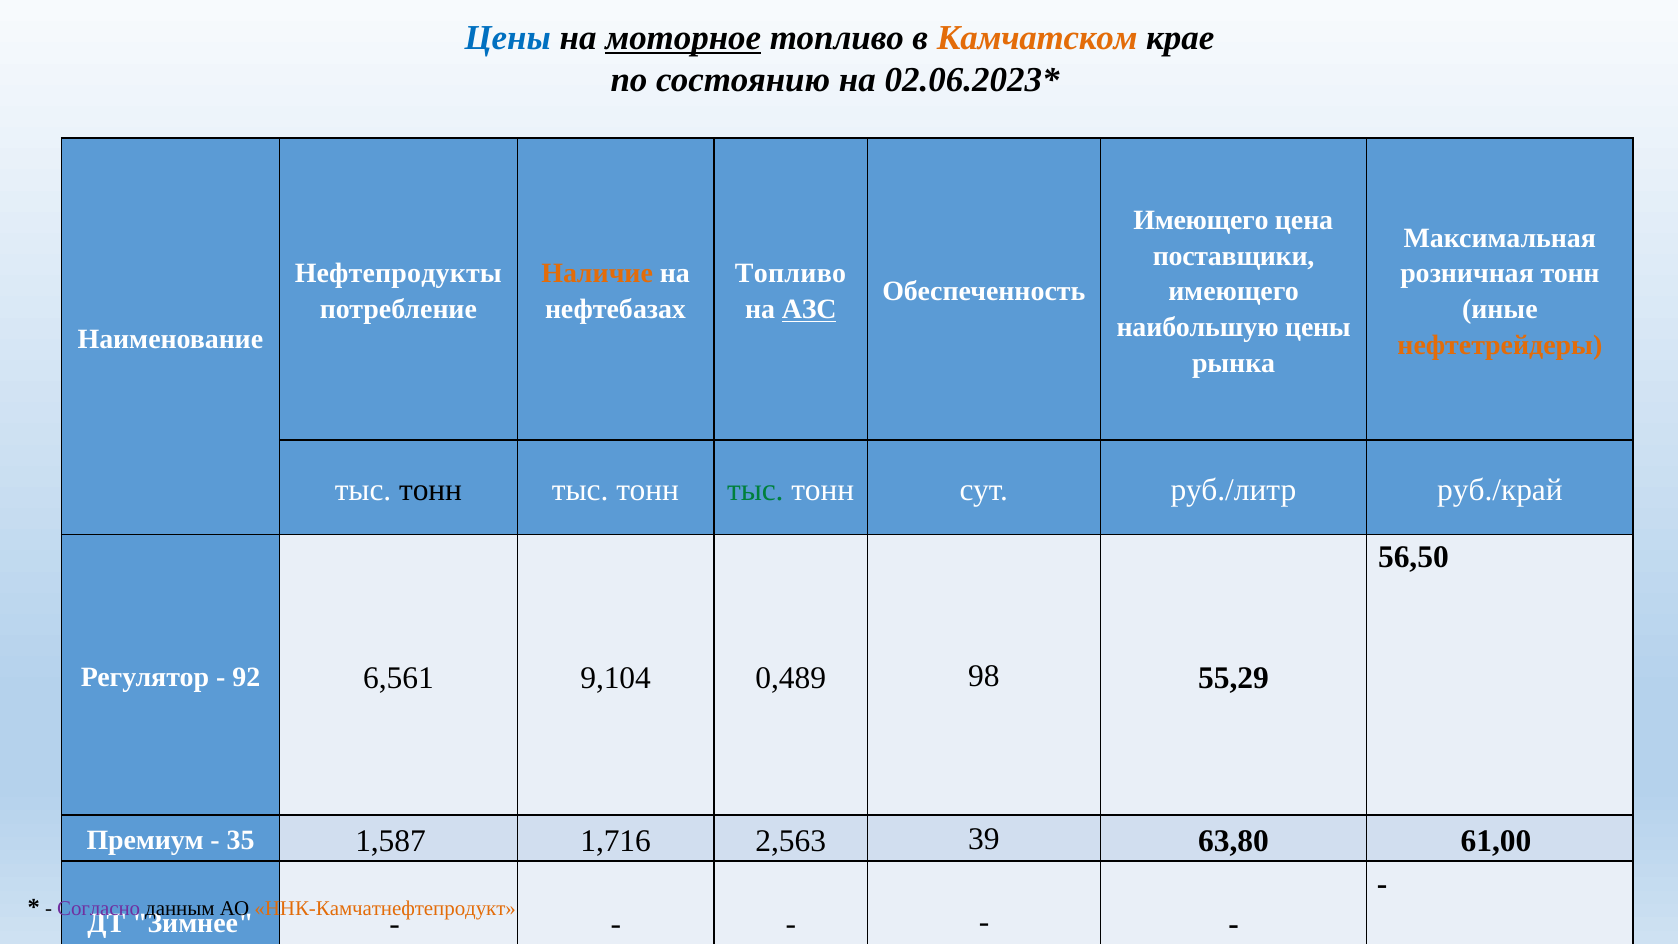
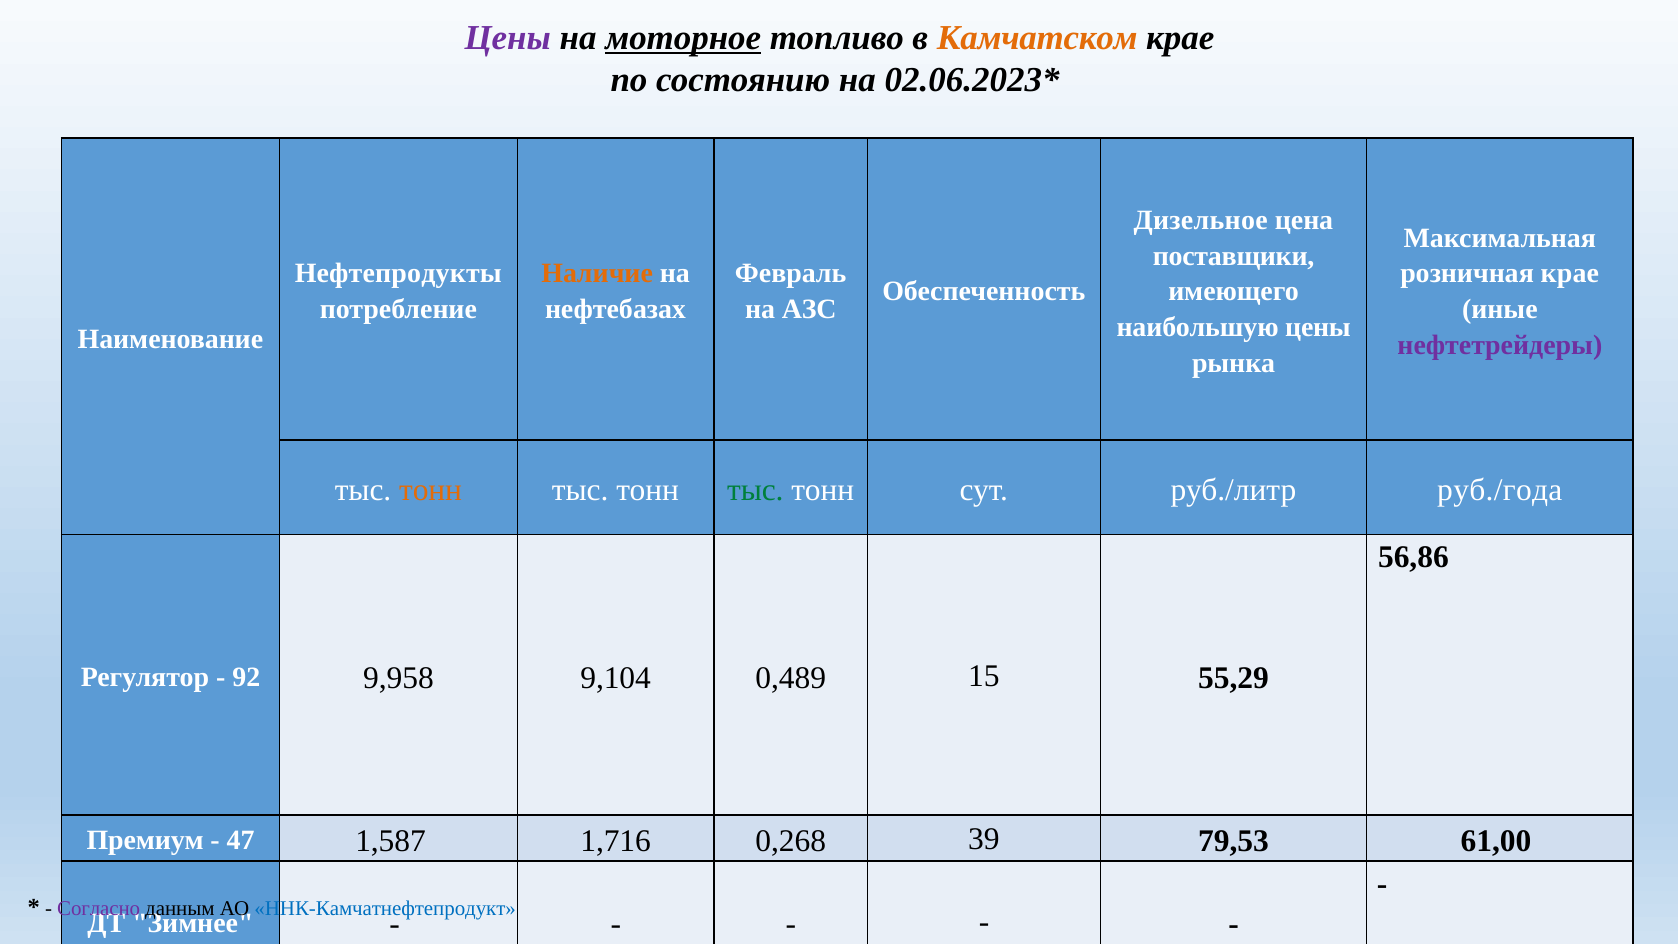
Цены at (508, 38) colour: blue -> purple
Имеющего at (1201, 220): Имеющего -> Дизельное
Топливо at (791, 274): Топливо -> Февраль
розничная тонн: тонн -> крае
АЗС underline: present -> none
нефтетрейдеры colour: orange -> purple
тонн at (431, 490) colour: black -> orange
руб./край: руб./край -> руб./года
56,50: 56,50 -> 56,86
6,561: 6,561 -> 9,958
98: 98 -> 15
35: 35 -> 47
2,563: 2,563 -> 0,268
63,80: 63,80 -> 79,53
ННК-Камчатнефтепродукт colour: orange -> blue
